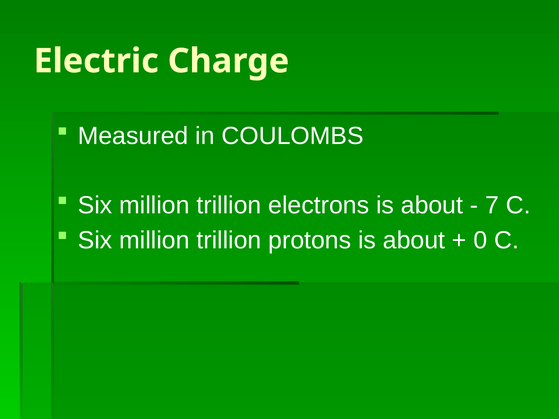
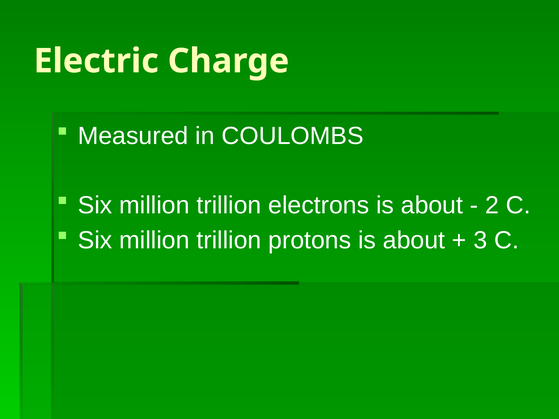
7: 7 -> 2
0: 0 -> 3
